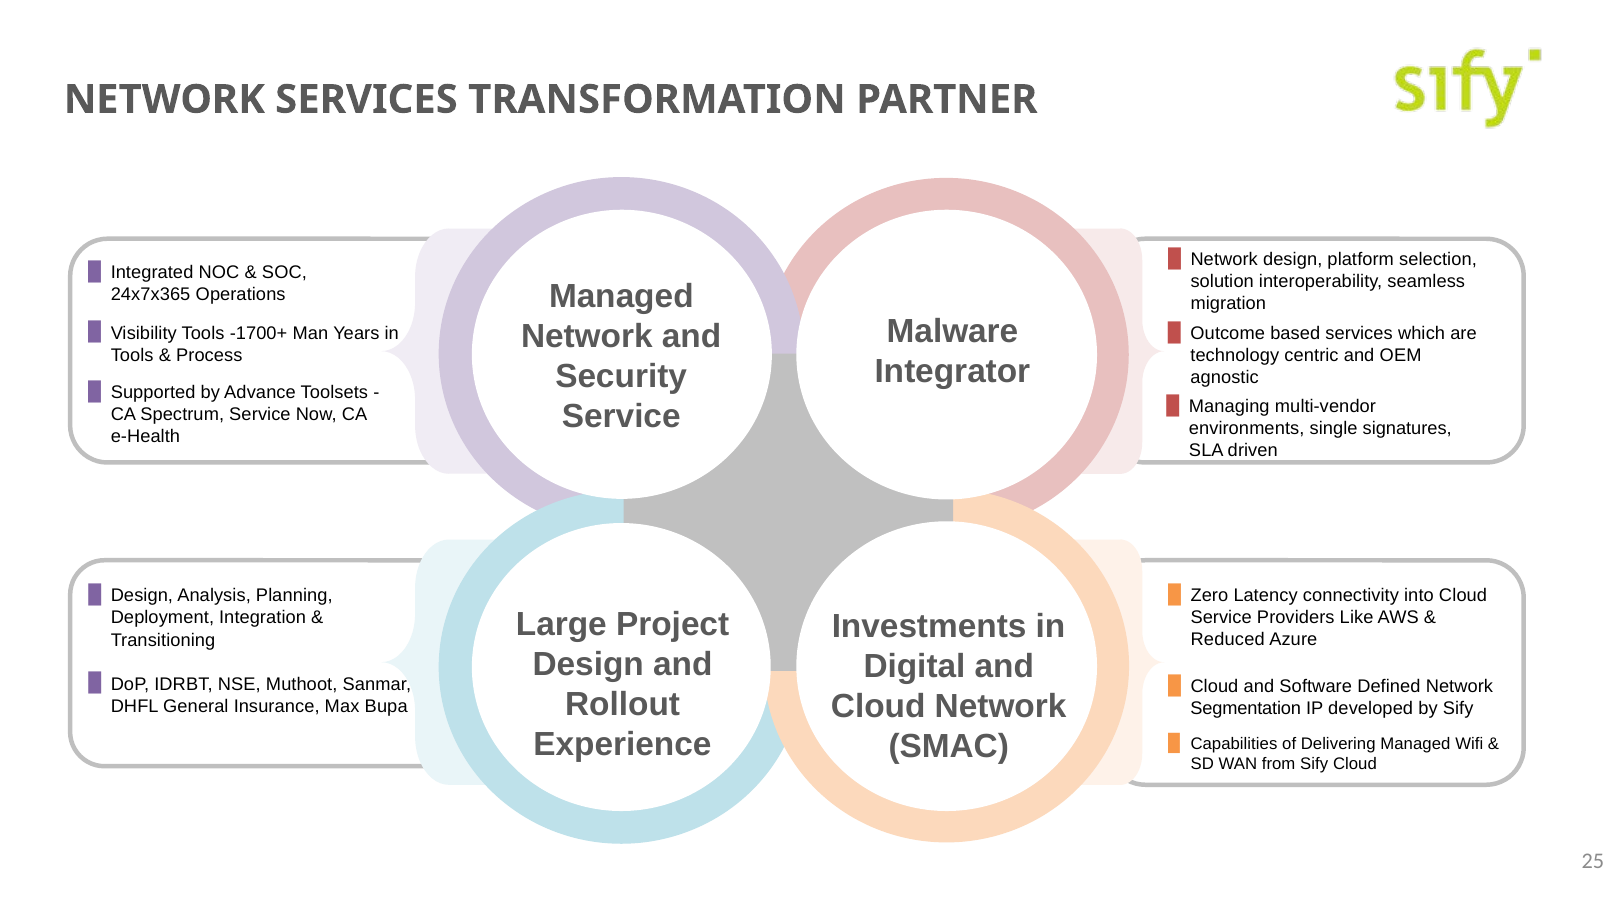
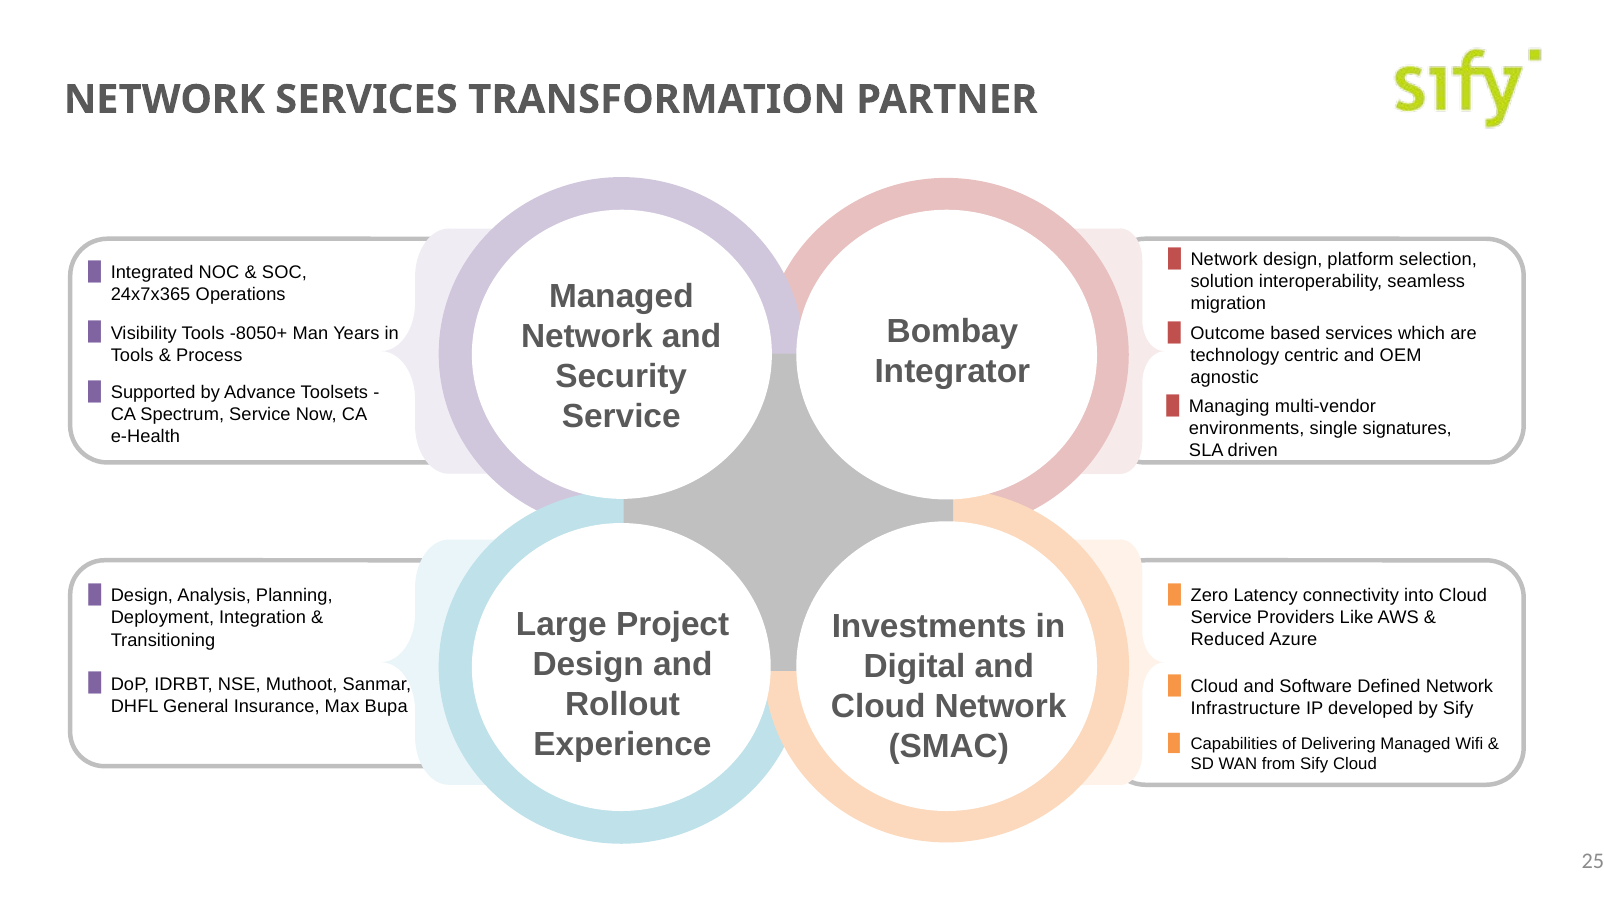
Malware: Malware -> Bombay
-1700+: -1700+ -> -8050+
Segmentation: Segmentation -> Infrastructure
